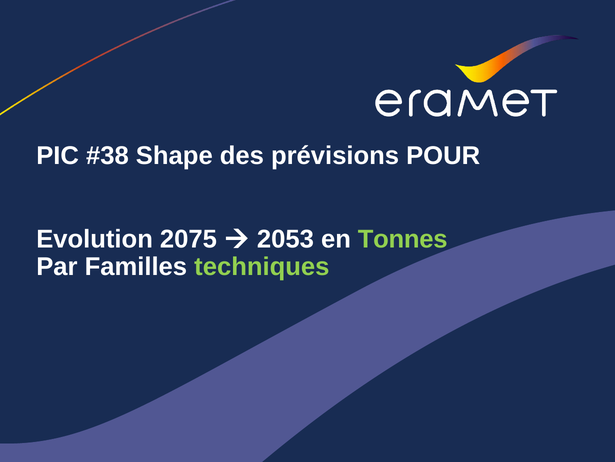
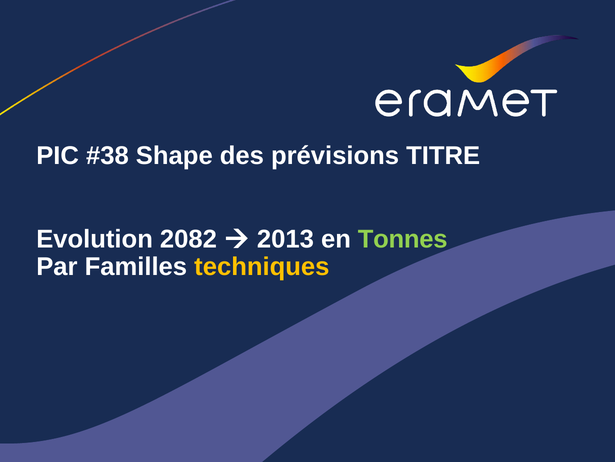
POUR: POUR -> TITRE
2075: 2075 -> 2082
2053: 2053 -> 2013
techniques colour: light green -> yellow
